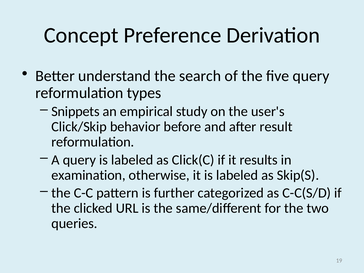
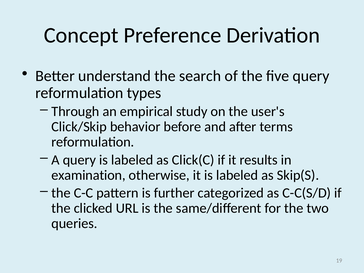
Snippets: Snippets -> Through
result: result -> terms
